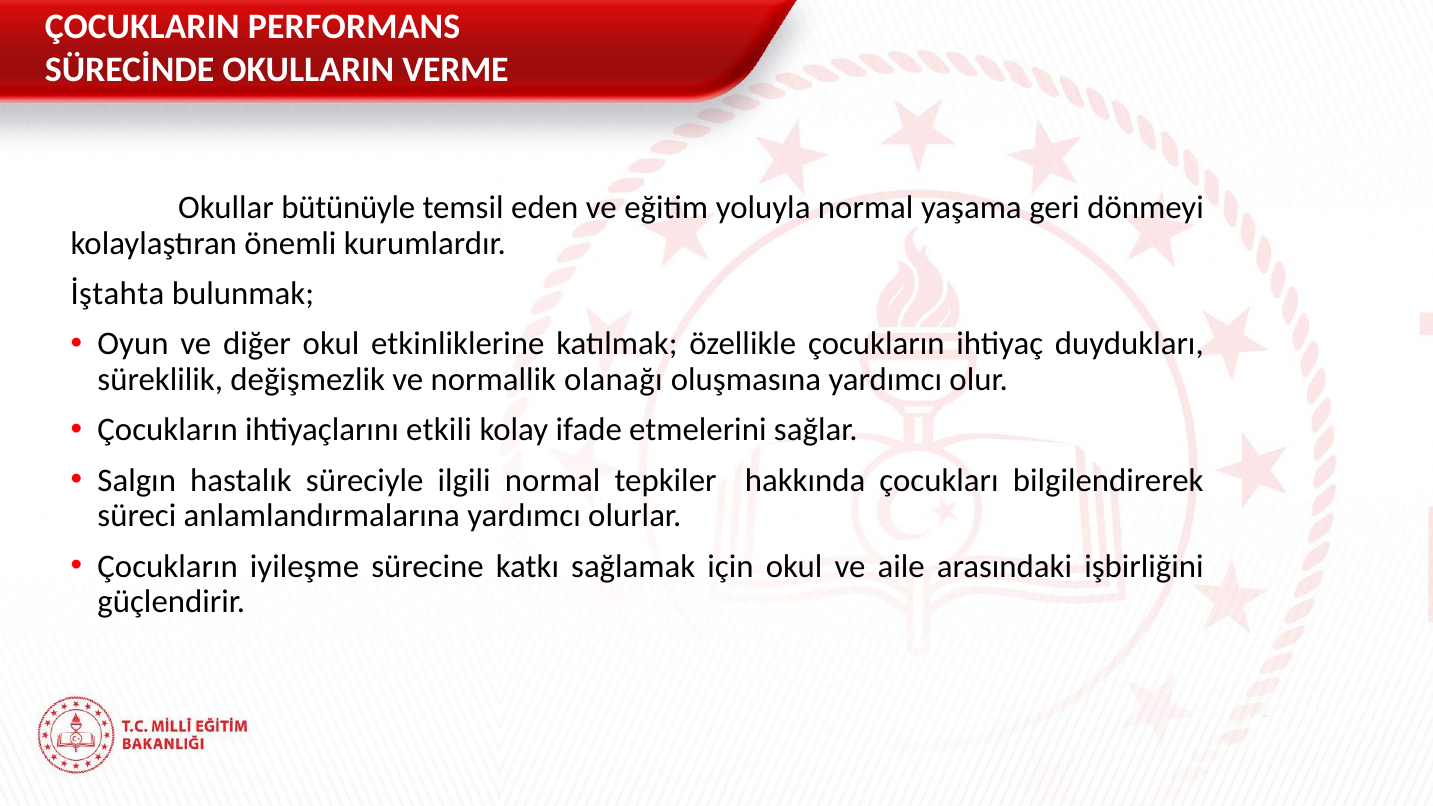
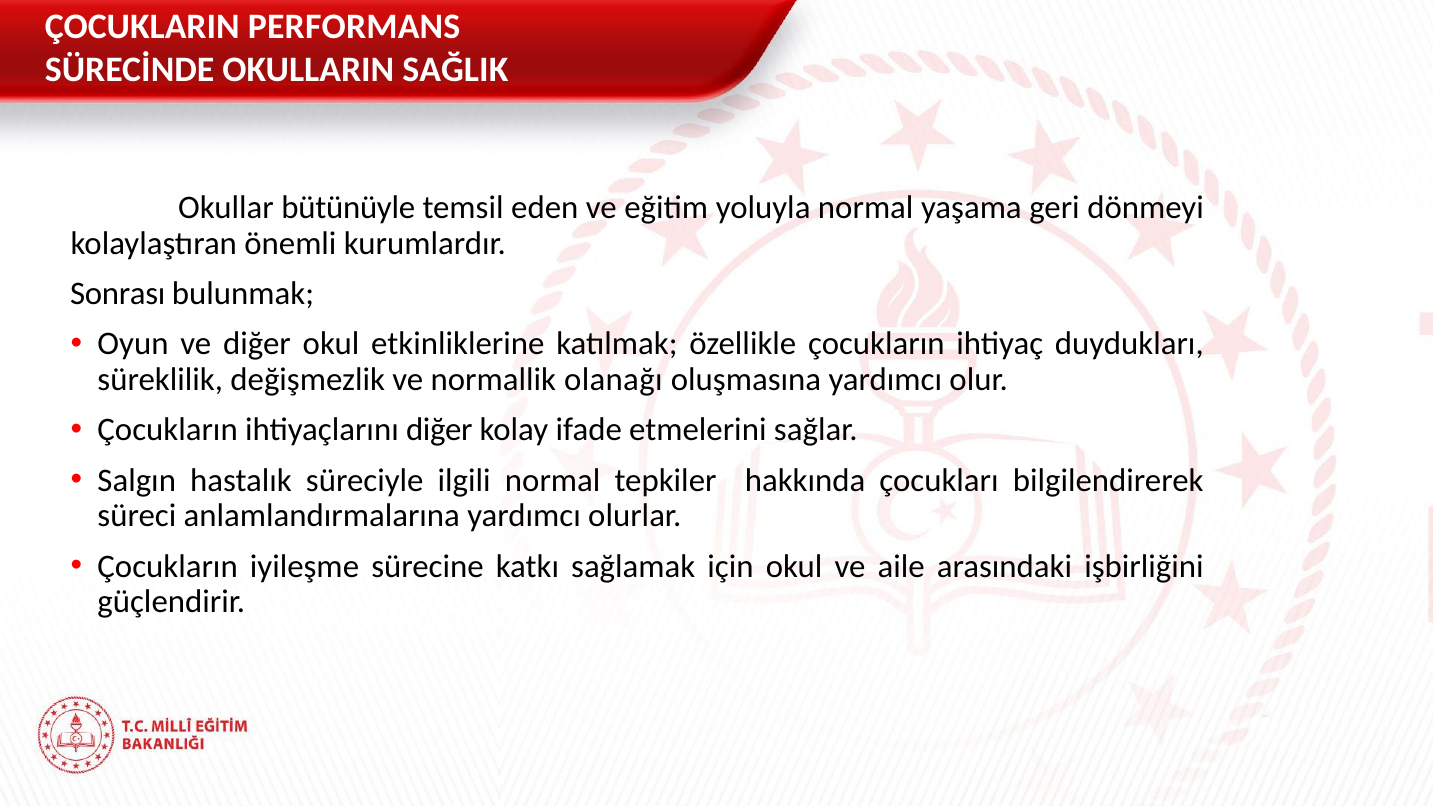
VERME: VERME -> SAĞLIK
İştahta: İştahta -> Sonrası
ihtiyaçlarını etkili: etkili -> diğer
